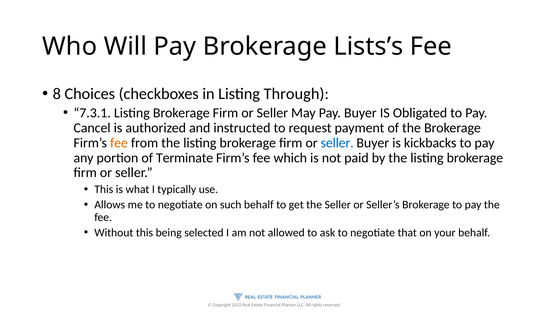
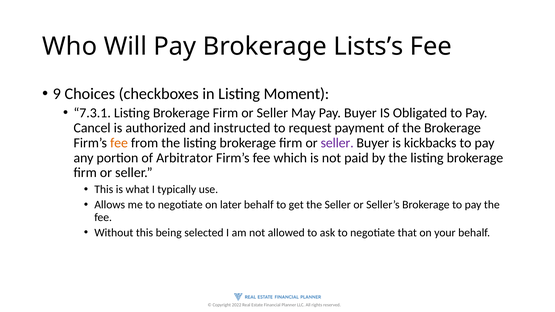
8: 8 -> 9
Through: Through -> Moment
seller at (337, 143) colour: blue -> purple
Terminate: Terminate -> Arbitrator
such: such -> later
